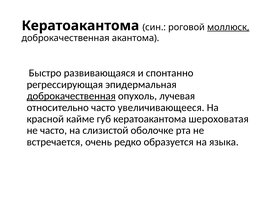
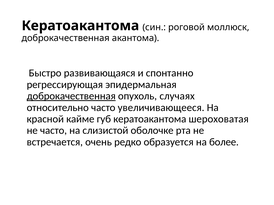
моллюск underline: present -> none
лучевая: лучевая -> случаях
языка: языка -> более
